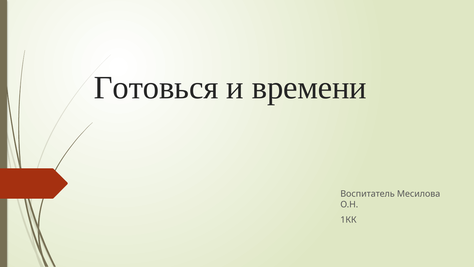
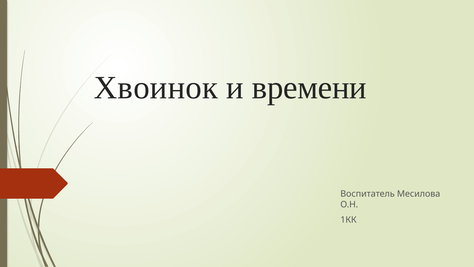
Готовься: Готовься -> Хвоинок
